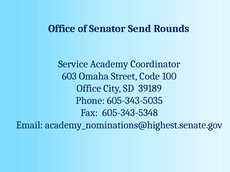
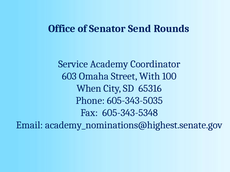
Code: Code -> With
Office at (89, 89): Office -> When
39189: 39189 -> 65316
